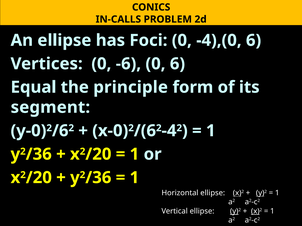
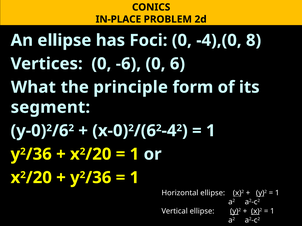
IN-CALLS: IN-CALLS -> IN-PLACE
-4),(0 6: 6 -> 8
Equal: Equal -> What
